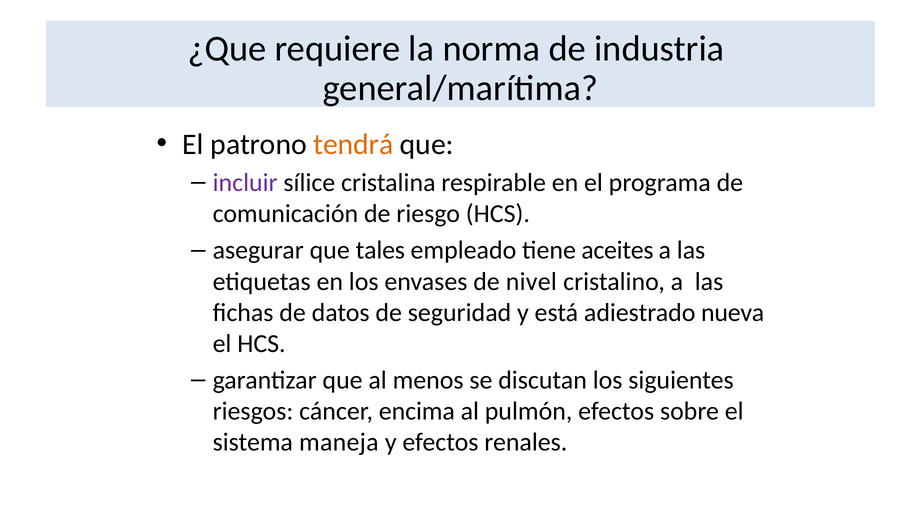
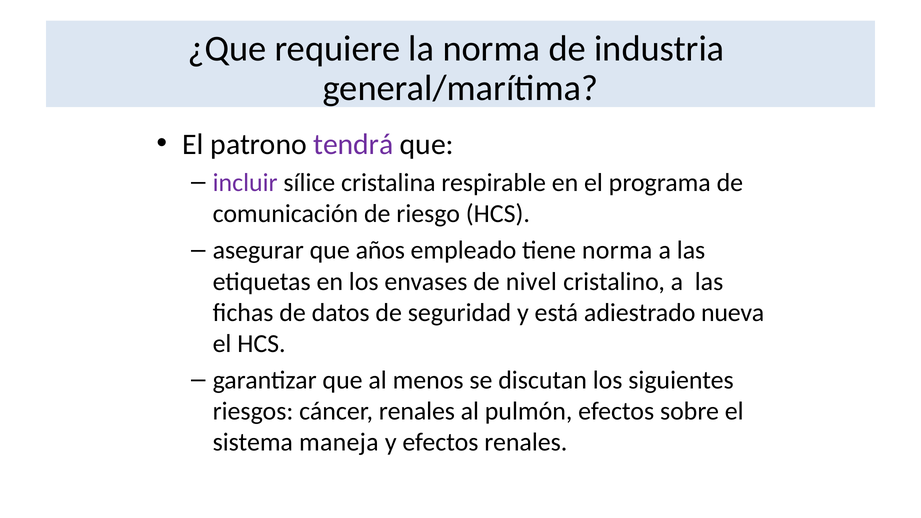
tendrá colour: orange -> purple
tales: tales -> años
tiene aceites: aceites -> norma
cáncer encima: encima -> renales
